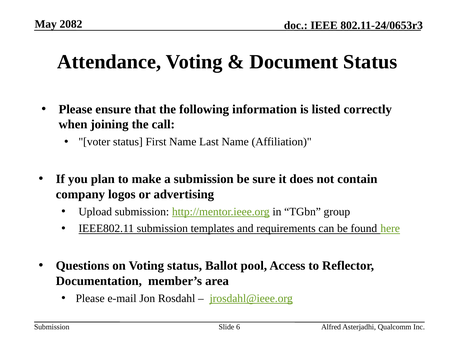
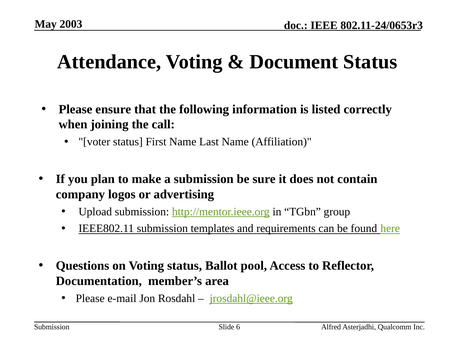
2082: 2082 -> 2003
